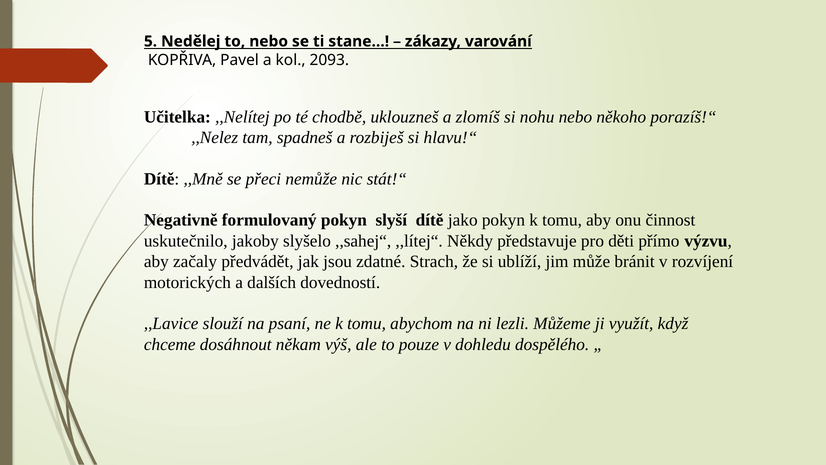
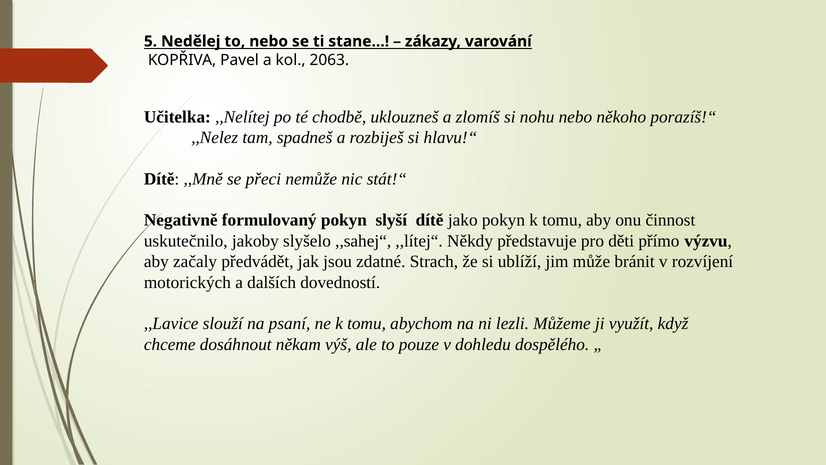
2093: 2093 -> 2063
